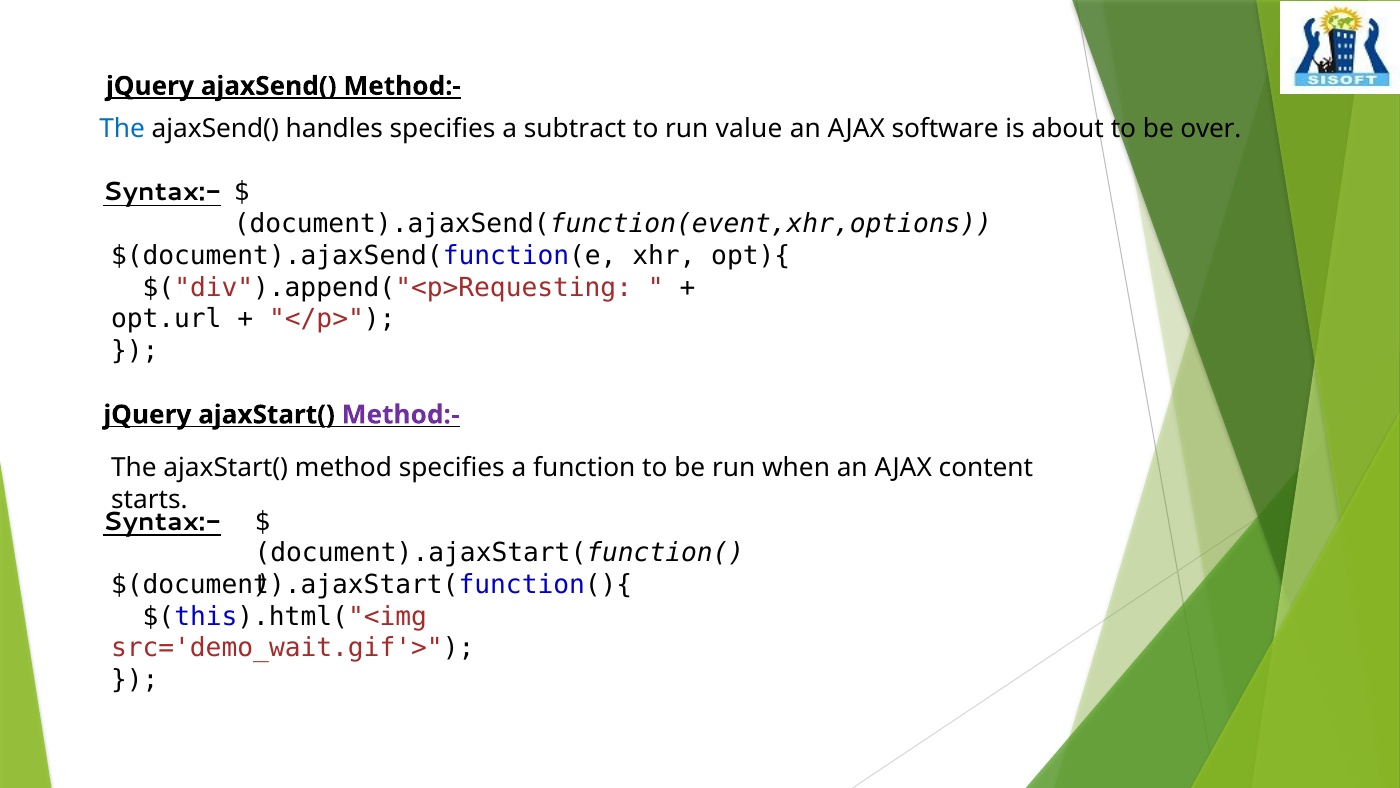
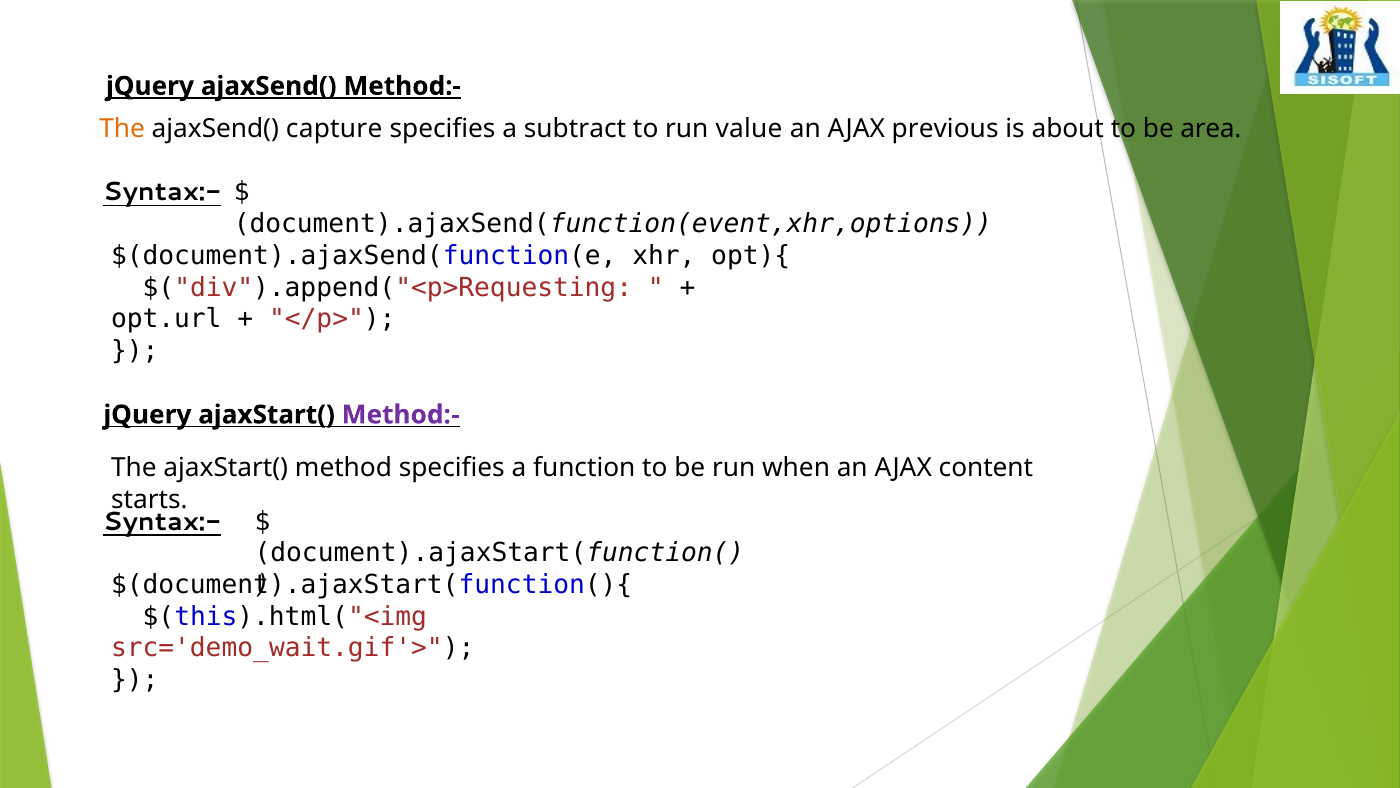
The at (122, 128) colour: blue -> orange
handles: handles -> capture
software: software -> previous
over: over -> area
